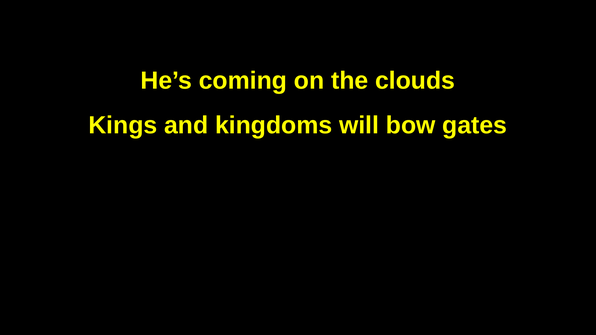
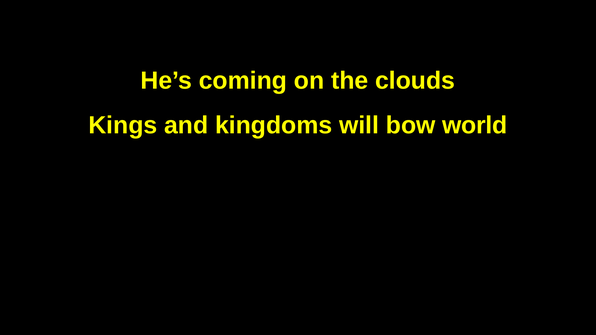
gates: gates -> world
